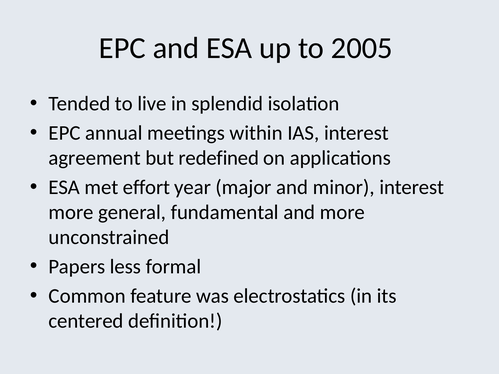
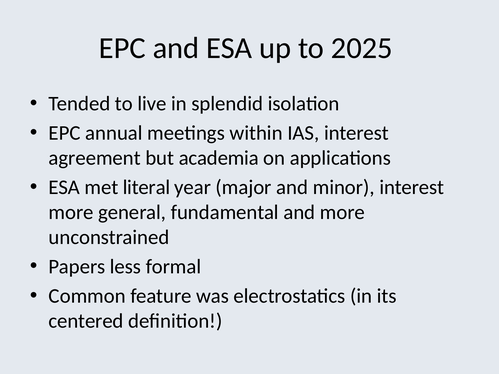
2005: 2005 -> 2025
redefined: redefined -> academia
effort: effort -> literal
